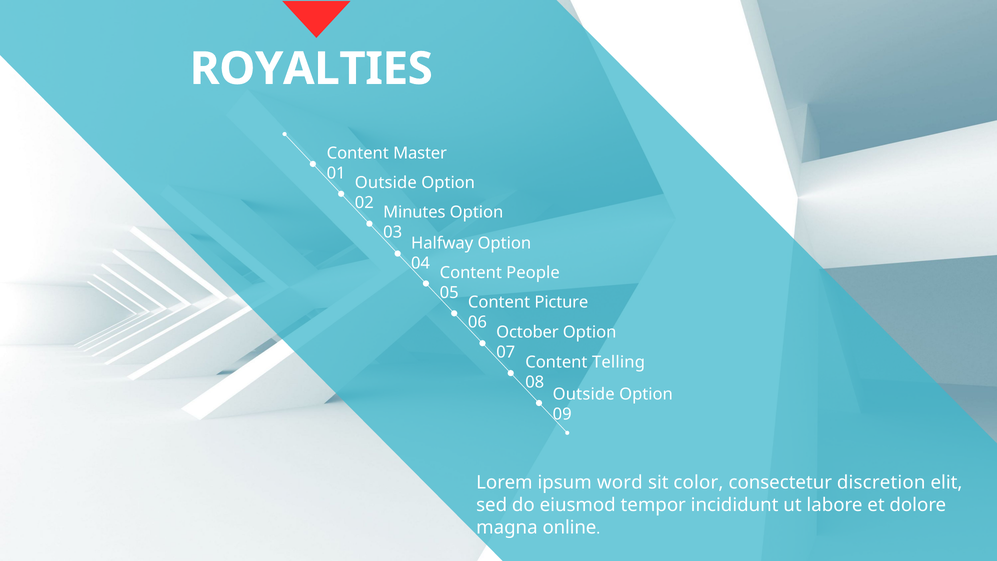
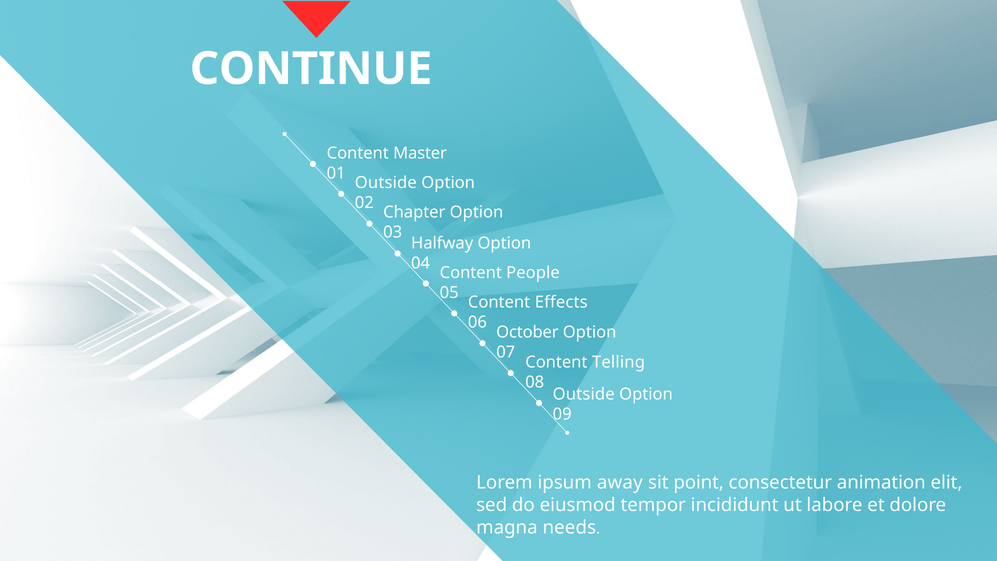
ROYALTIES: ROYALTIES -> CONTINUE
Minutes: Minutes -> Chapter
Picture: Picture -> Effects
word: word -> away
color: color -> point
discretion: discretion -> animation
online: online -> needs
